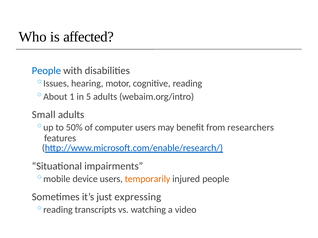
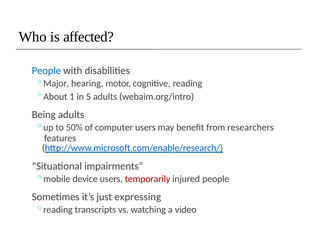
Issues: Issues -> Major
Small: Small -> Being
temporarily colour: orange -> red
